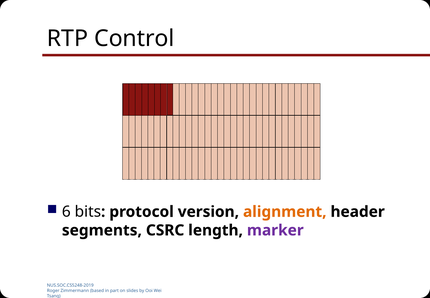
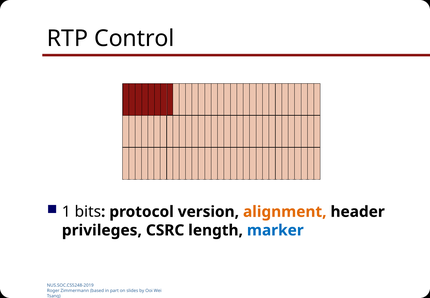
6: 6 -> 1
segments: segments -> privileges
marker colour: purple -> blue
